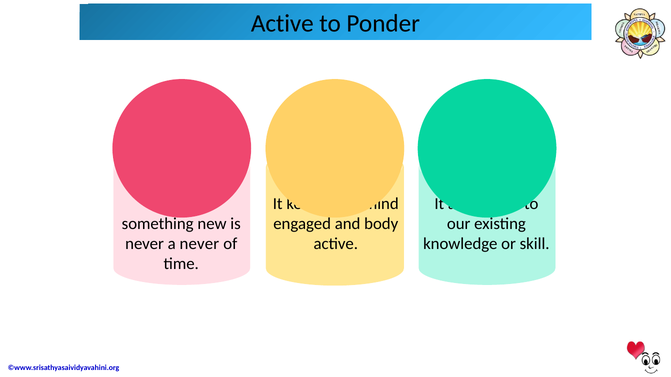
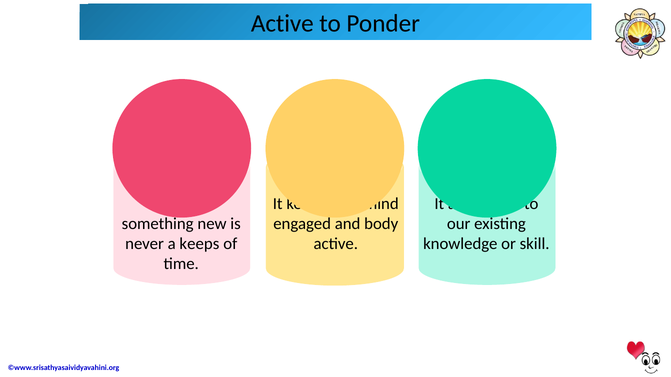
a never: never -> keeps
